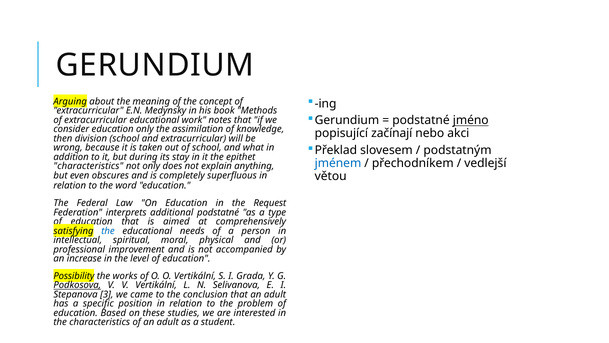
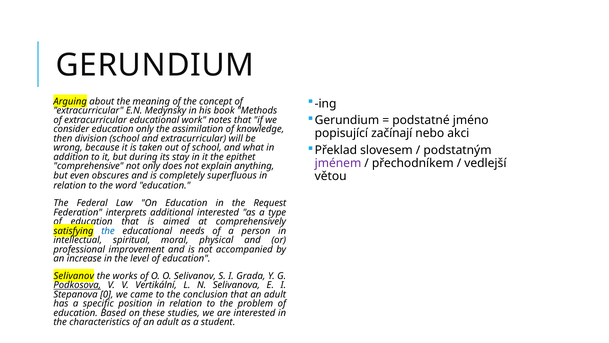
jméno underline: present -> none
jménem colour: blue -> purple
characteristics at (88, 166): characteristics -> comprehensive
additional podstatné: podstatné -> interested
Possibility at (74, 276): Possibility -> Selivanov
O Vertikální: Vertikální -> Selivanov
3: 3 -> 0
